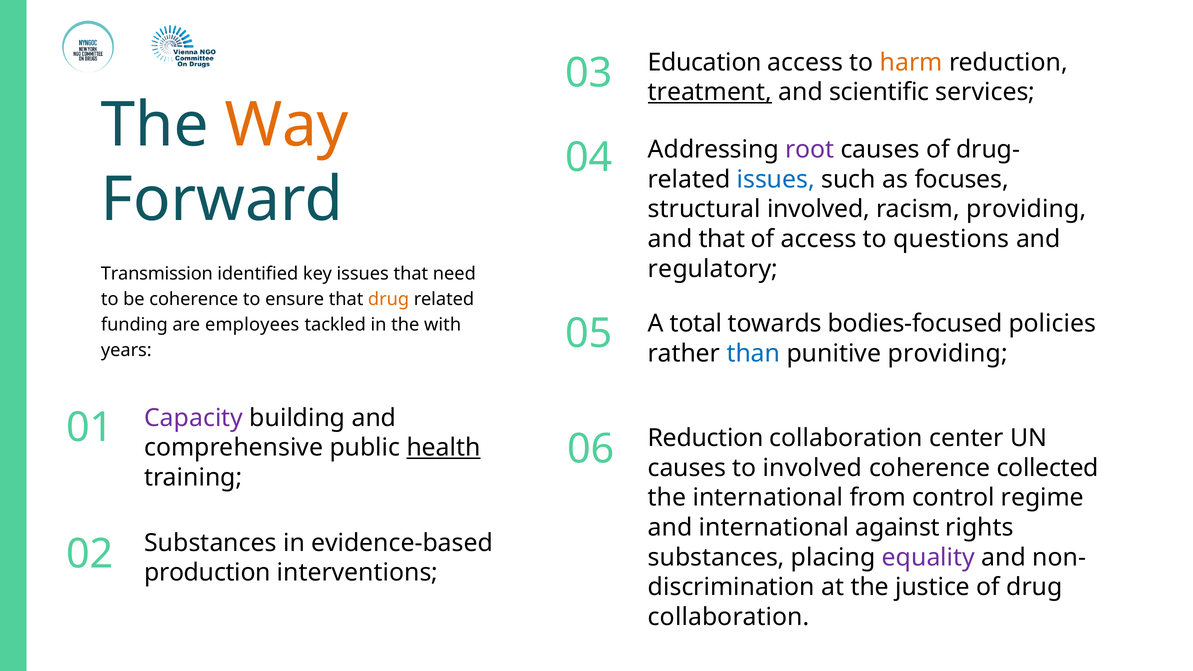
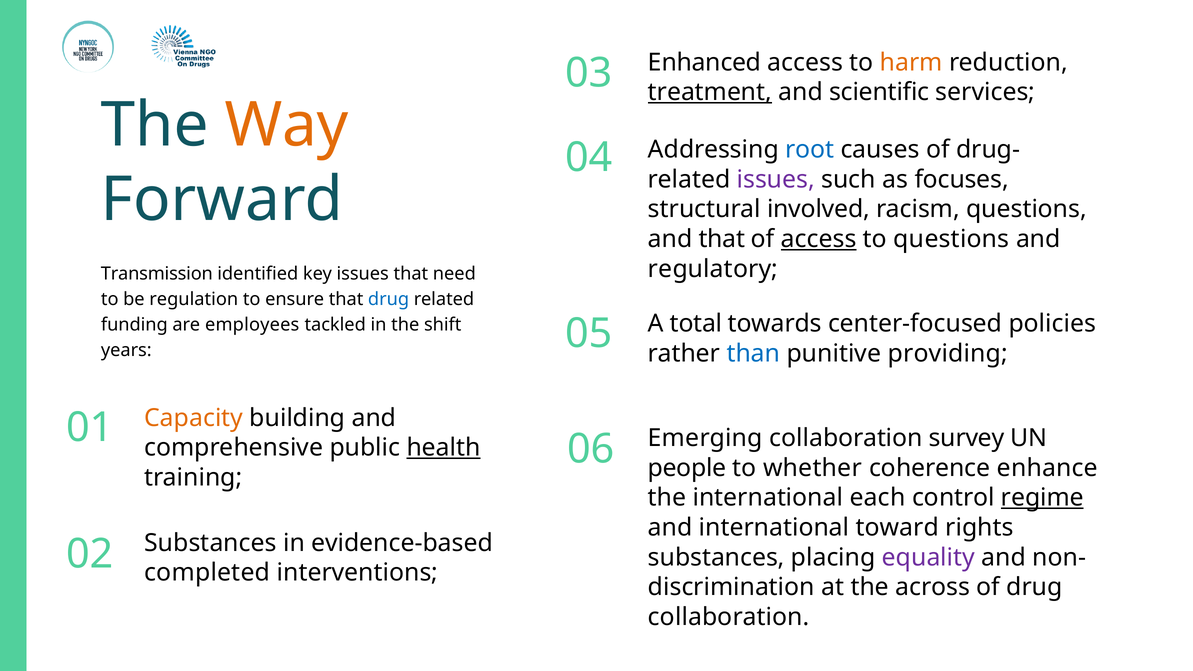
Education: Education -> Enhanced
root colour: purple -> blue
issues at (776, 179) colour: blue -> purple
racism providing: providing -> questions
access at (819, 239) underline: none -> present
be coherence: coherence -> regulation
drug at (389, 299) colour: orange -> blue
bodies-focused: bodies-focused -> center-focused
with: with -> shift
Capacity colour: purple -> orange
Reduction at (706, 438): Reduction -> Emerging
center: center -> survey
causes at (687, 468): causes -> people
to involved: involved -> whether
collected: collected -> enhance
from: from -> each
regime underline: none -> present
against: against -> toward
production: production -> completed
justice: justice -> across
